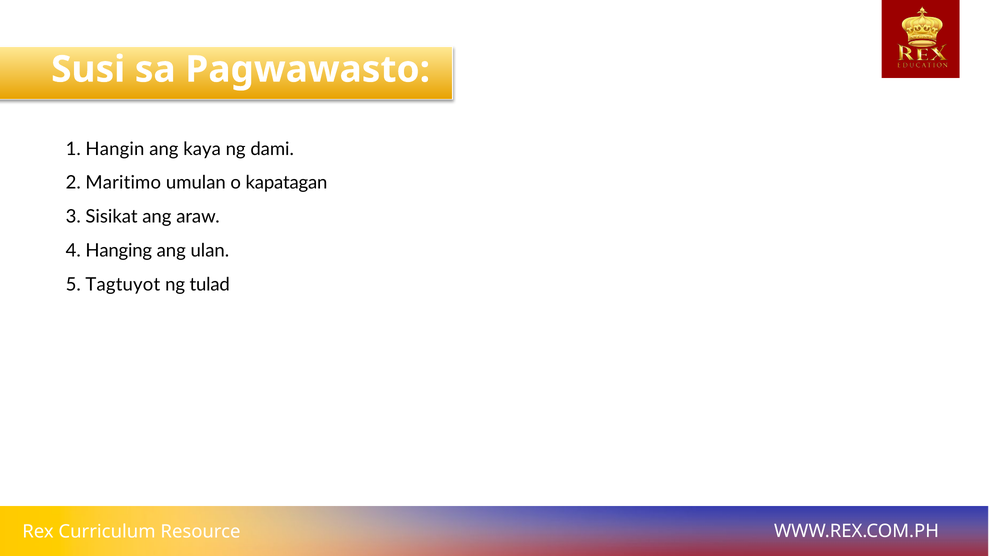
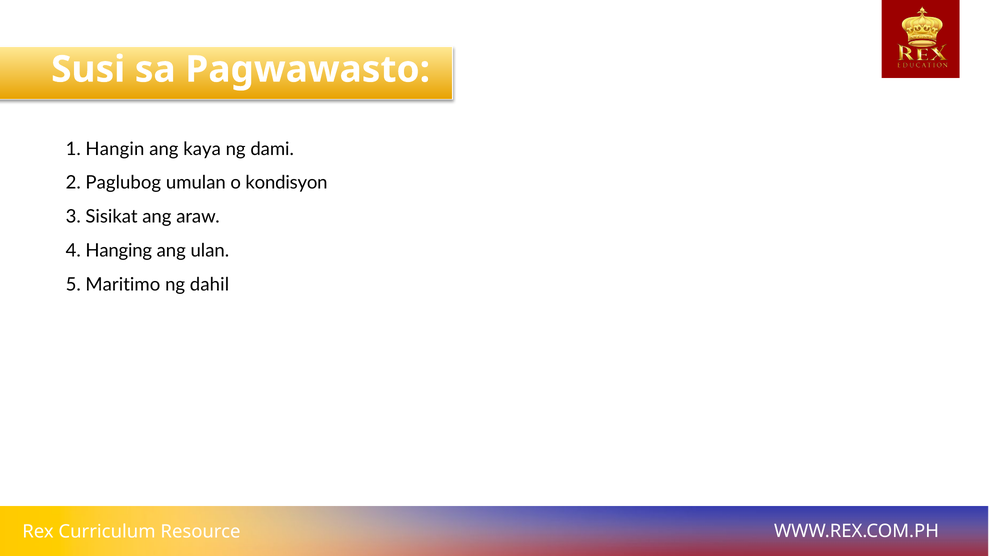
Maritimo: Maritimo -> Paglubog
kapatagan: kapatagan -> kondisyon
Tagtuyot: Tagtuyot -> Maritimo
tulad: tulad -> dahil
